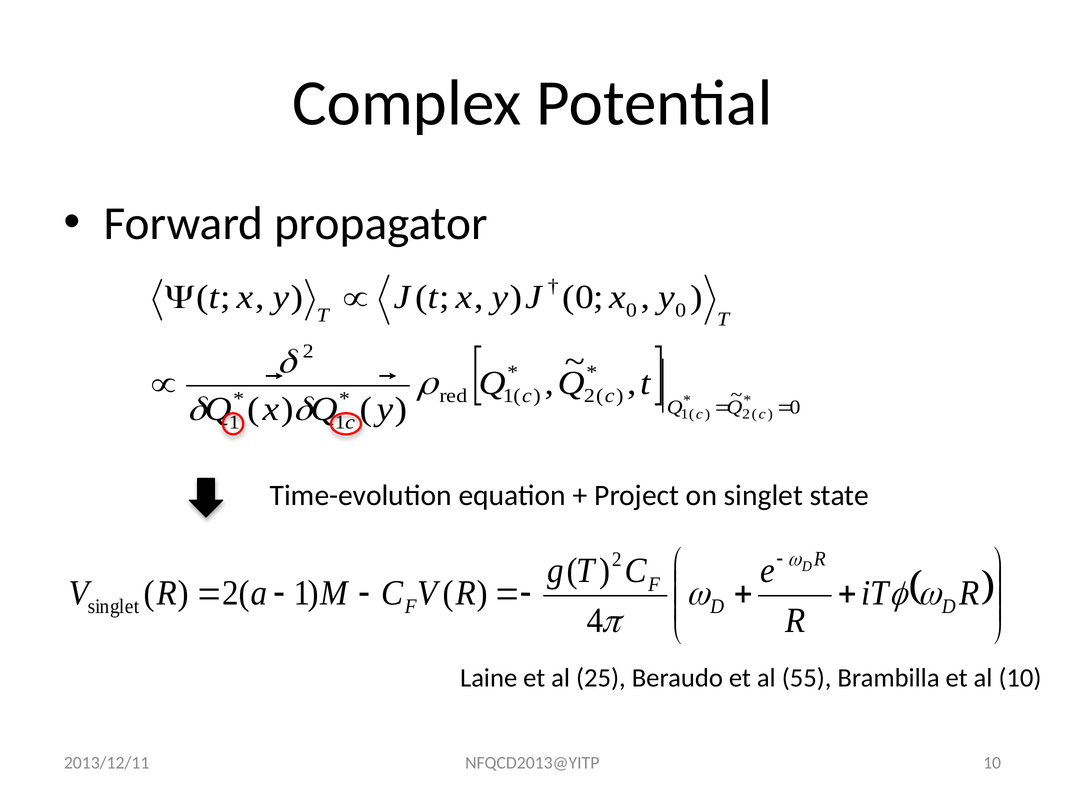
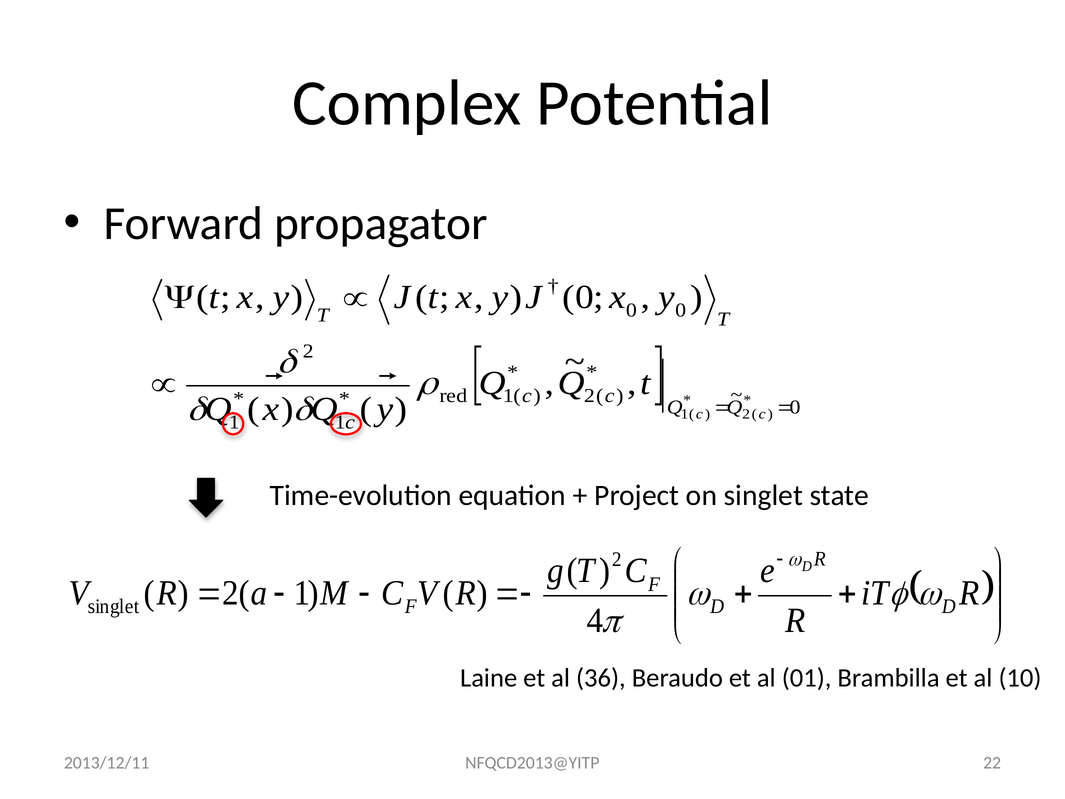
25: 25 -> 36
55: 55 -> 01
NFQCD2013@YITP 10: 10 -> 22
